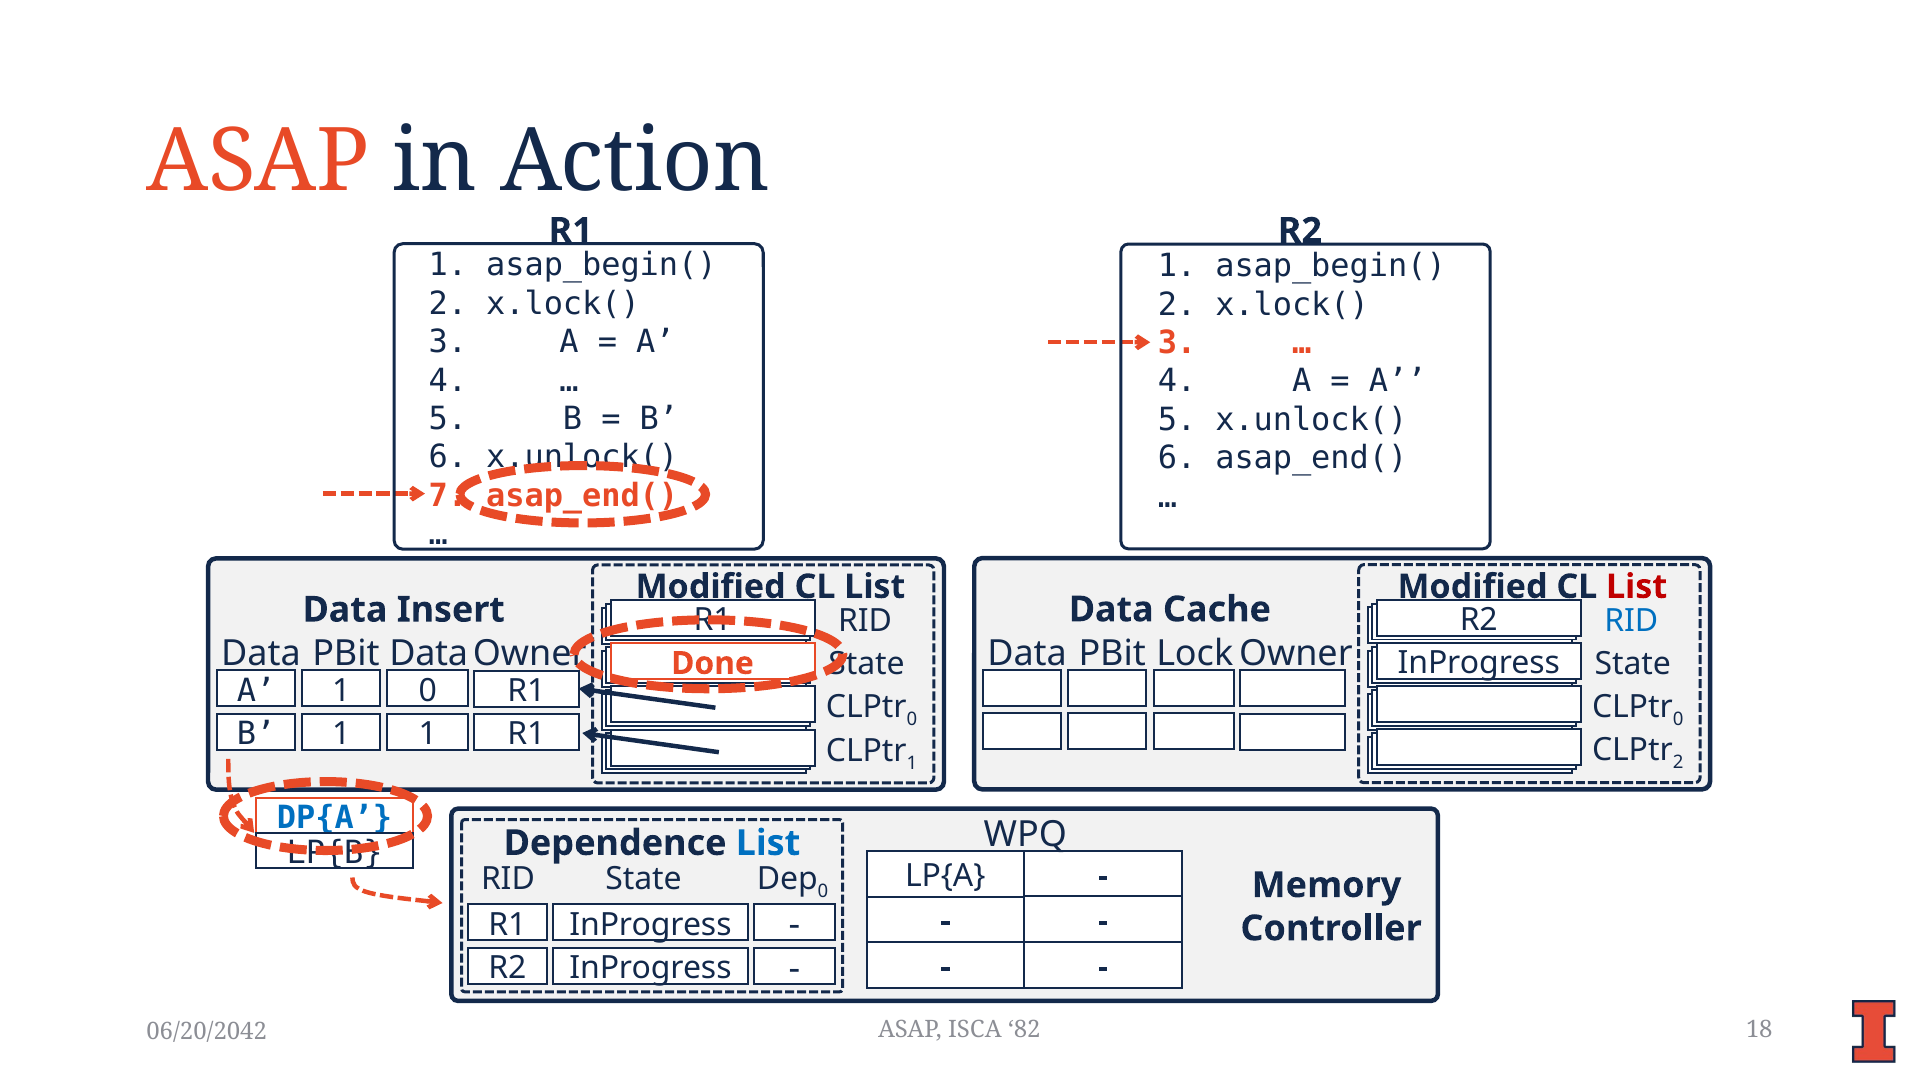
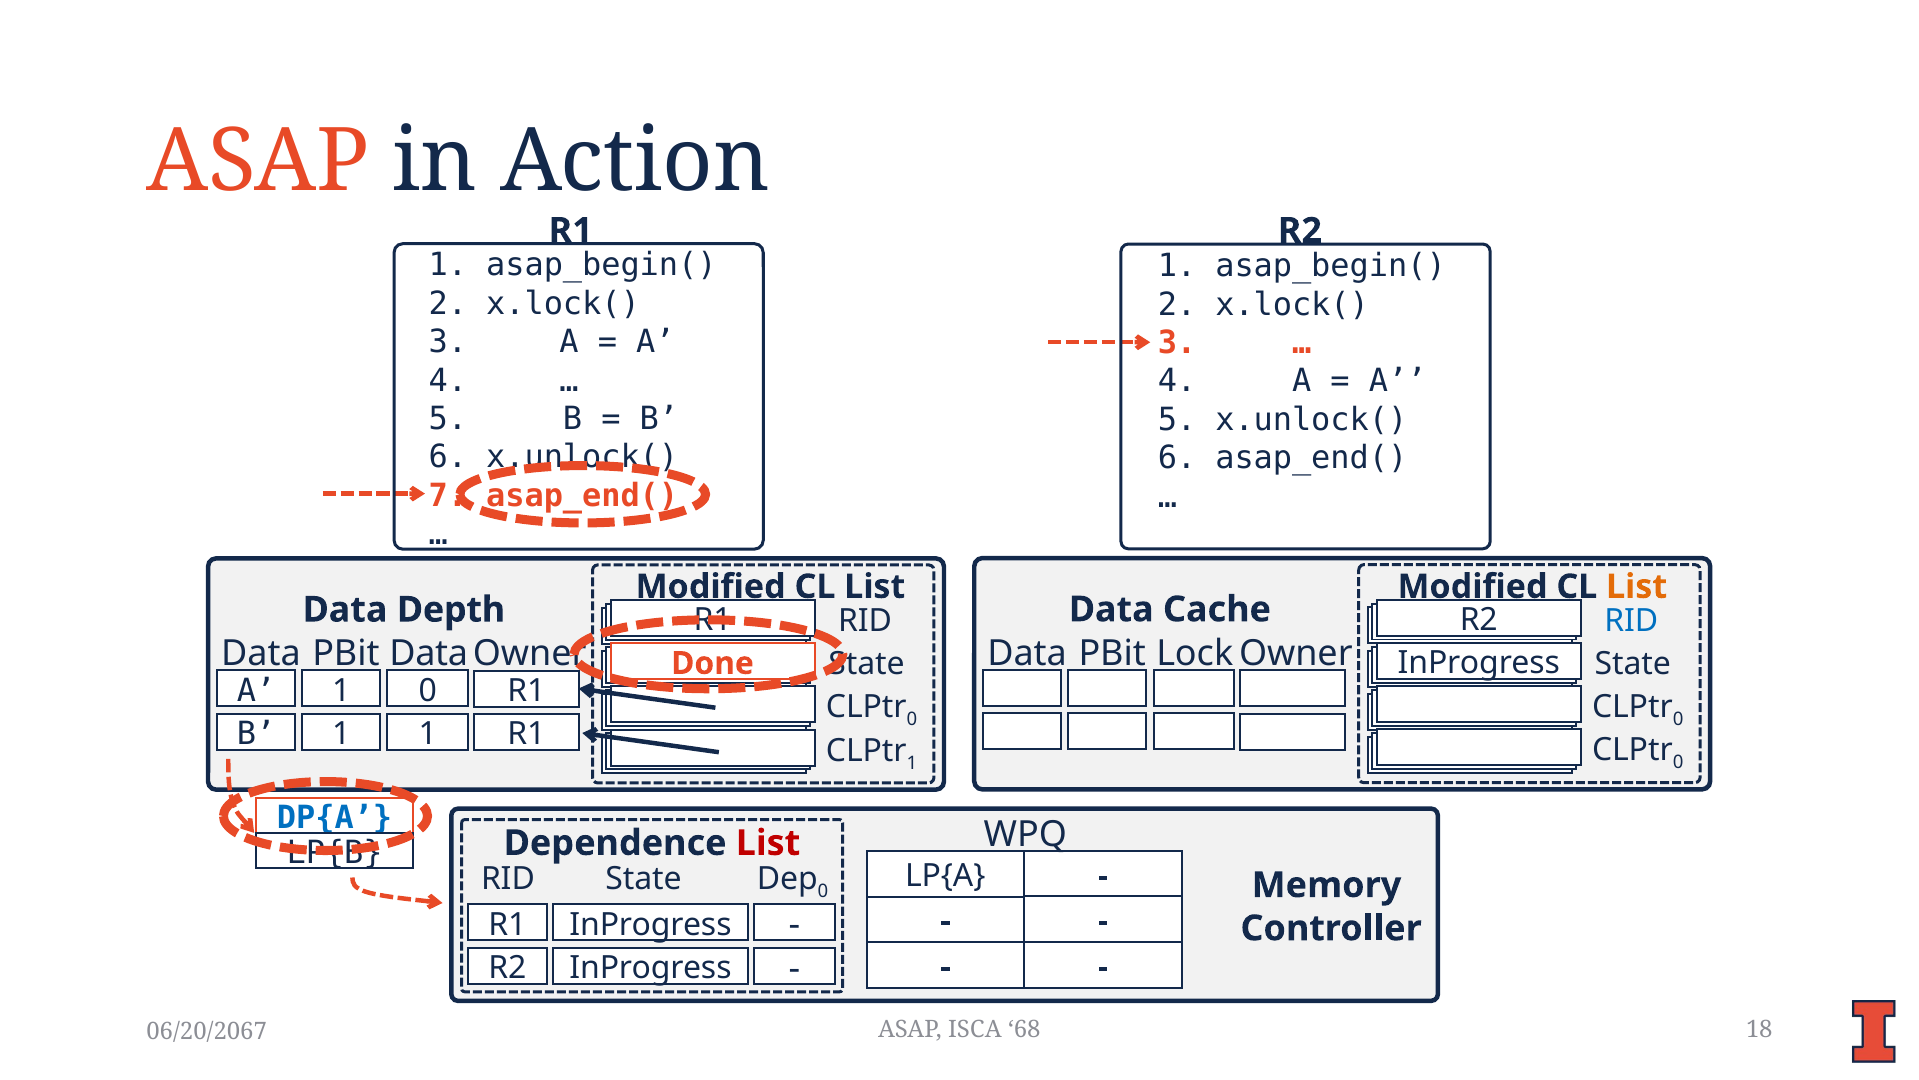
List at (1637, 586) colour: red -> orange
Insert: Insert -> Depth
2 at (1678, 762): 2 -> 0
List at (768, 843) colour: blue -> red
82: 82 -> 68
06/20/2042: 06/20/2042 -> 06/20/2067
